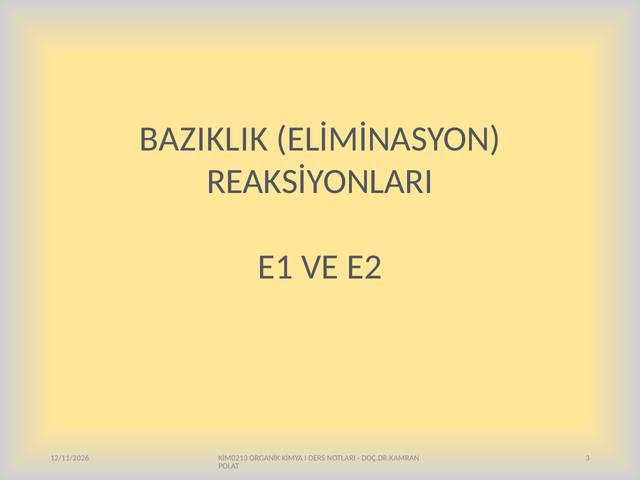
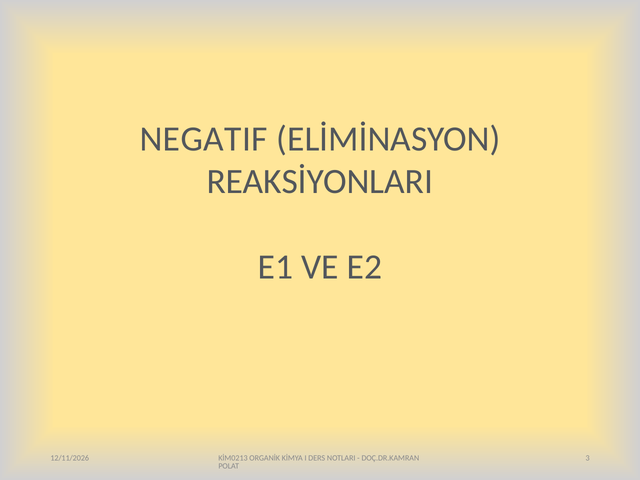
BAZIKLIK: BAZIKLIK -> NEGATIF
